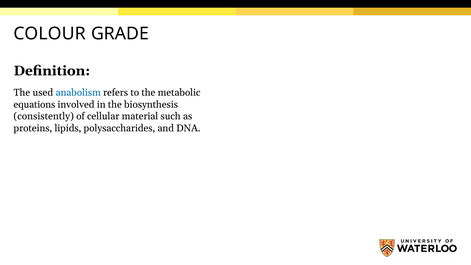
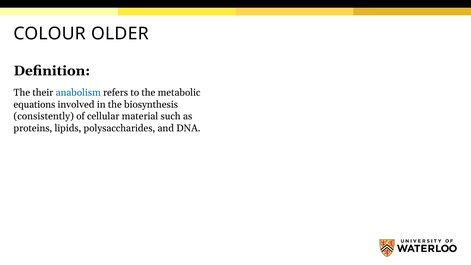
GRADE: GRADE -> OLDER
used: used -> their
